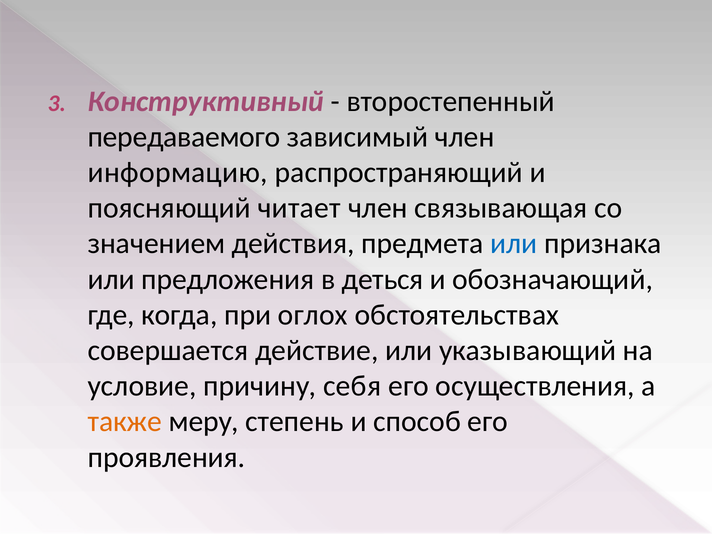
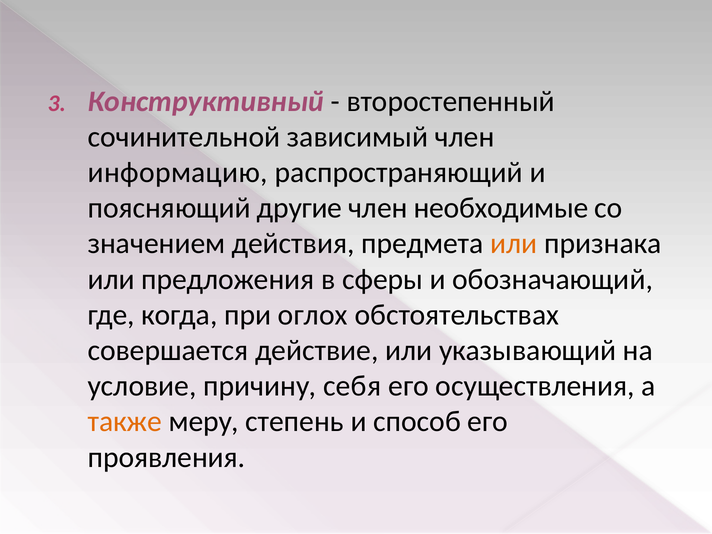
передаваемого: передаваемого -> сочинительной
читает: читает -> другие
связывающая: связывающая -> необходимые
или at (514, 244) colour: blue -> orange
деться: деться -> сферы
